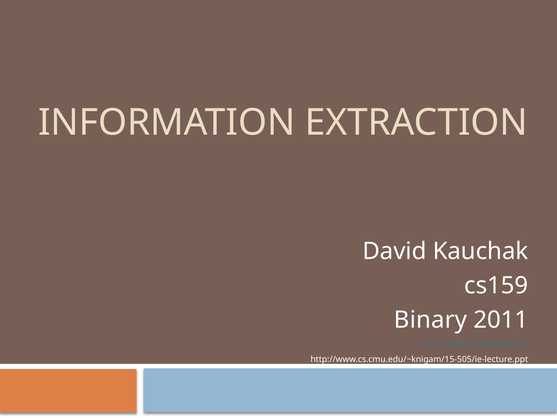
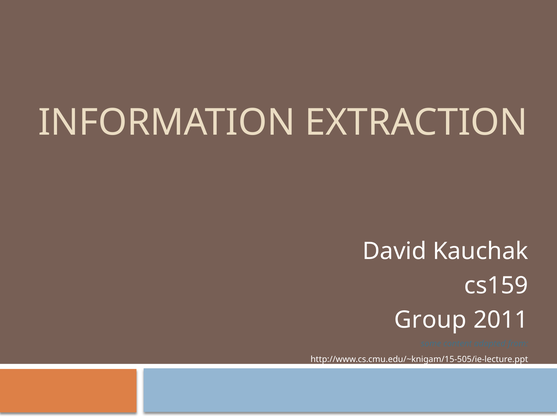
Binary: Binary -> Group
